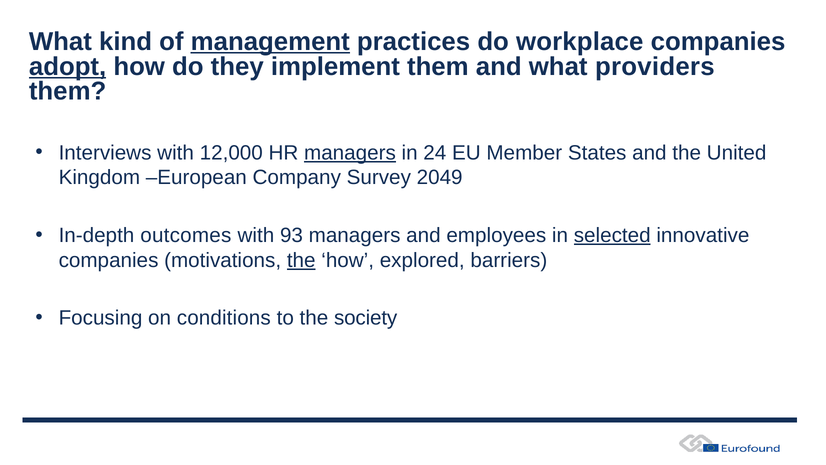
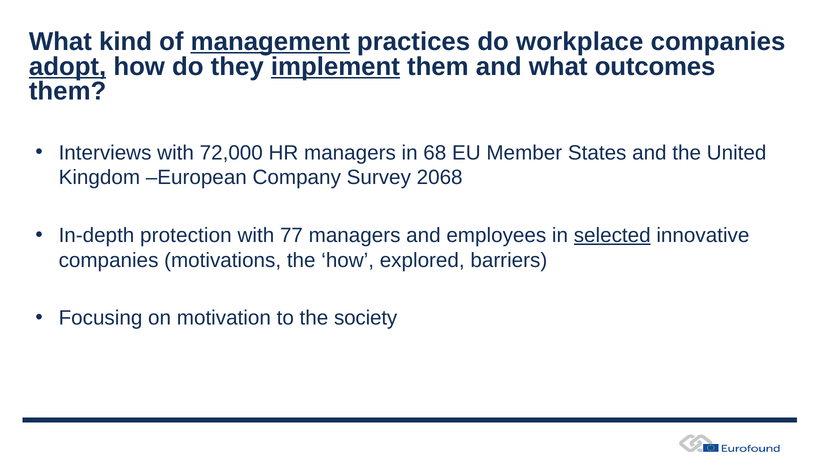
implement underline: none -> present
providers: providers -> outcomes
12,000: 12,000 -> 72,000
managers at (350, 153) underline: present -> none
24: 24 -> 68
2049: 2049 -> 2068
outcomes: outcomes -> protection
93: 93 -> 77
the at (301, 260) underline: present -> none
conditions: conditions -> motivation
